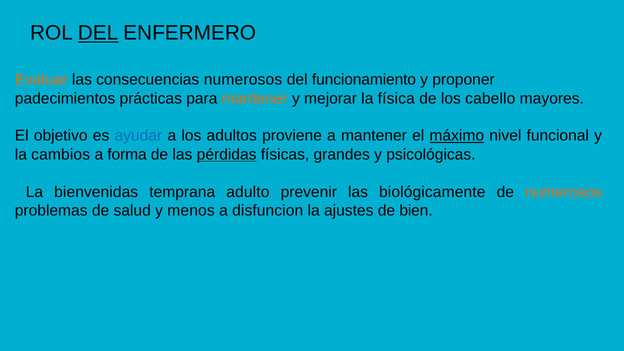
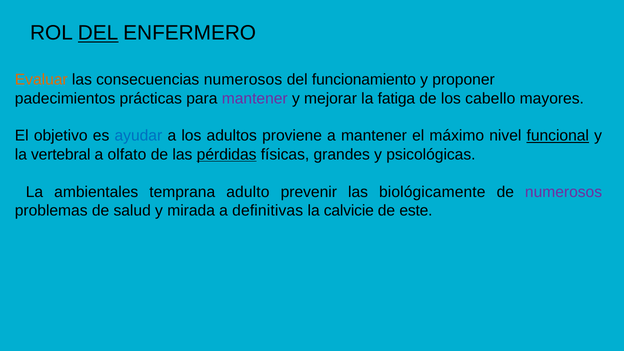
mantener at (255, 98) colour: orange -> purple
física: física -> fatiga
máximo underline: present -> none
funcional underline: none -> present
cambios: cambios -> vertebral
forma: forma -> olfato
bienvenidas: bienvenidas -> ambientales
numerosos at (564, 192) colour: orange -> purple
menos: menos -> mirada
disfuncion: disfuncion -> definitivas
ajustes: ajustes -> calvicie
bien: bien -> este
